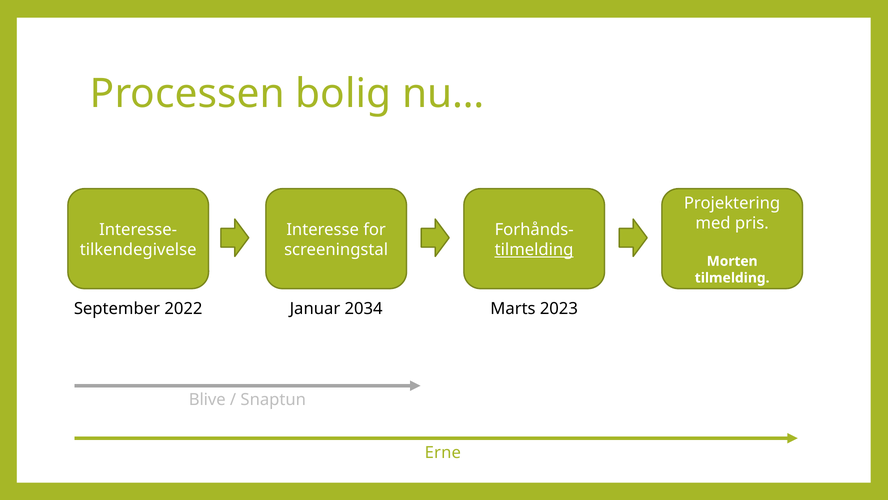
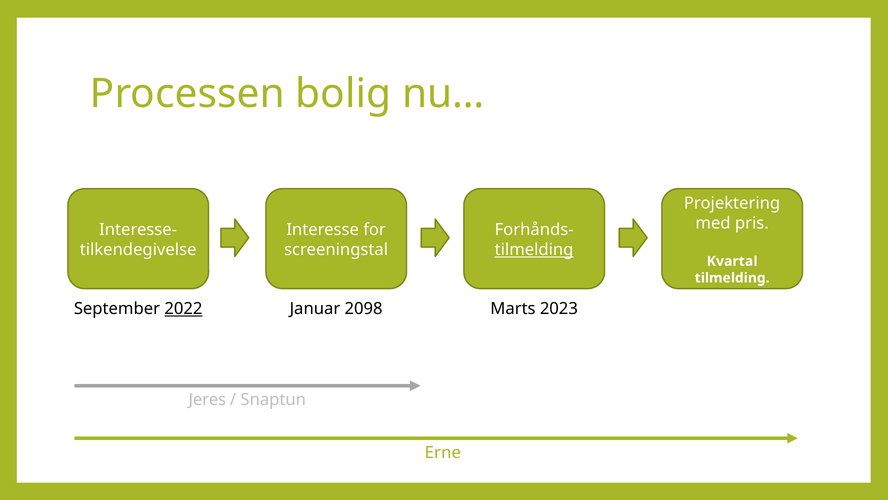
Morten: Morten -> Kvartal
2022 underline: none -> present
2034: 2034 -> 2098
Blive: Blive -> Jeres
